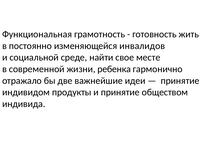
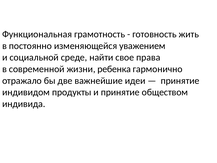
инвалидов: инвалидов -> уважением
месте: месте -> права
